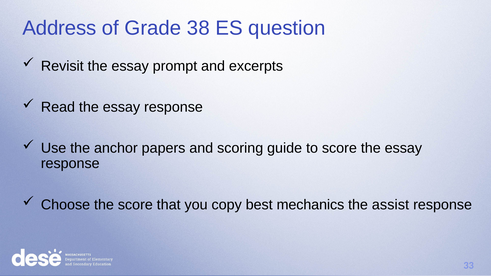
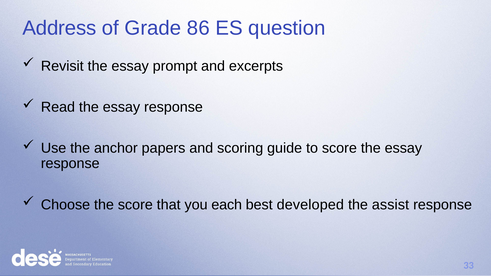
38: 38 -> 86
copy: copy -> each
mechanics: mechanics -> developed
